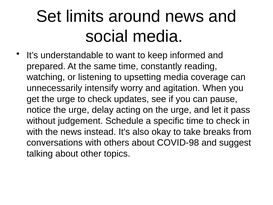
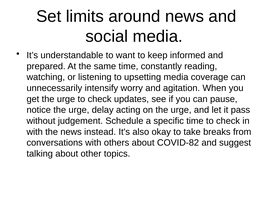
COVID-98: COVID-98 -> COVID-82
